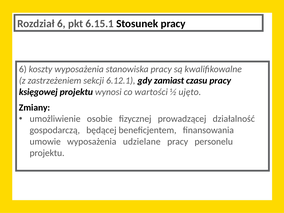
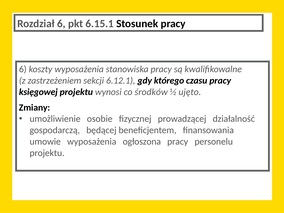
zamiast: zamiast -> którego
wartości: wartości -> środków
udzielane: udzielane -> ogłoszona
